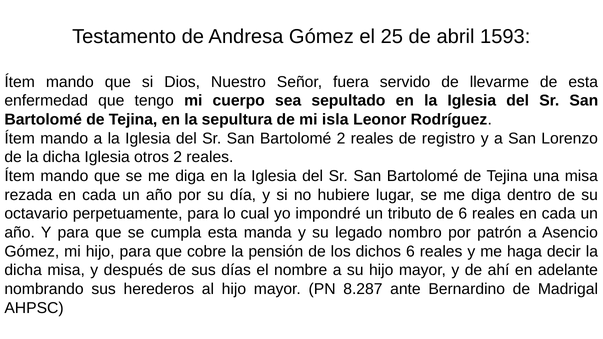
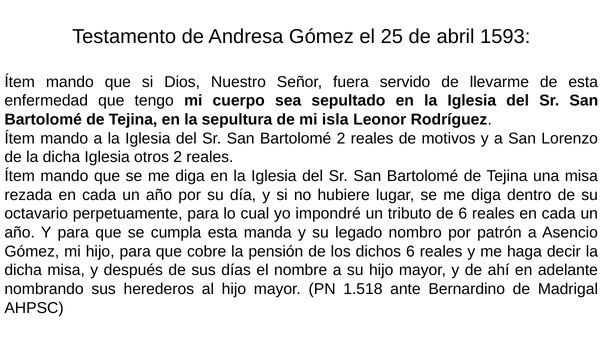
registro: registro -> motivos
8.287: 8.287 -> 1.518
